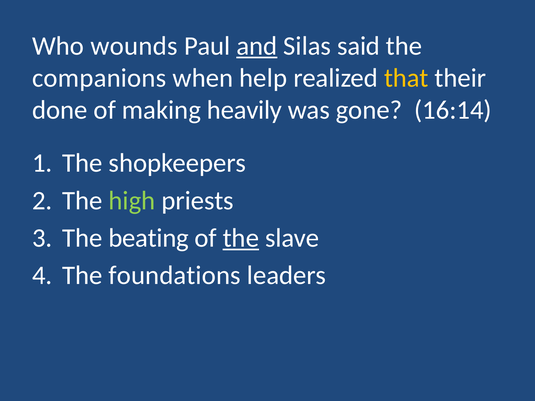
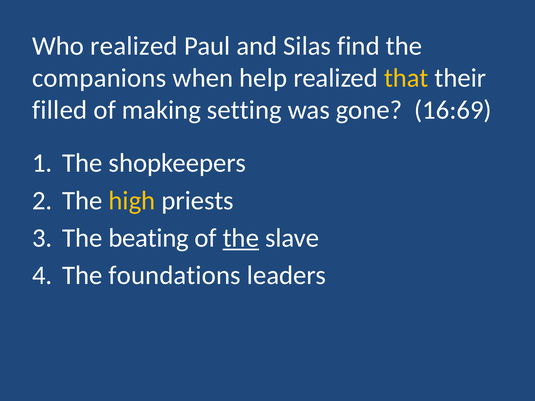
Who wounds: wounds -> realized
and underline: present -> none
said: said -> find
done: done -> filled
heavily: heavily -> setting
16:14: 16:14 -> 16:69
high colour: light green -> yellow
